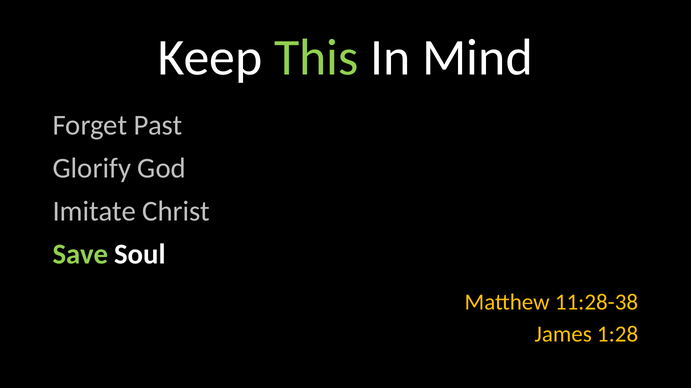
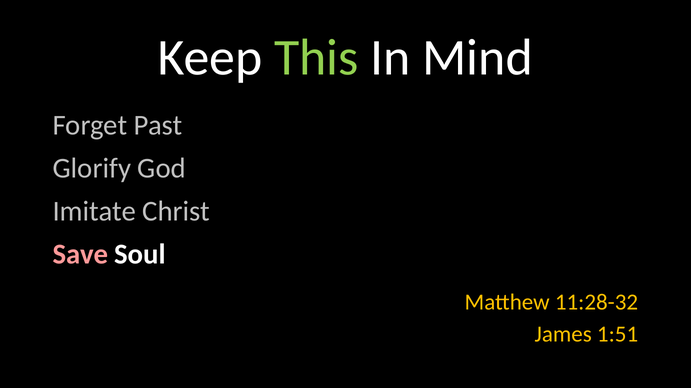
Save colour: light green -> pink
11:28-38: 11:28-38 -> 11:28-32
1:28: 1:28 -> 1:51
